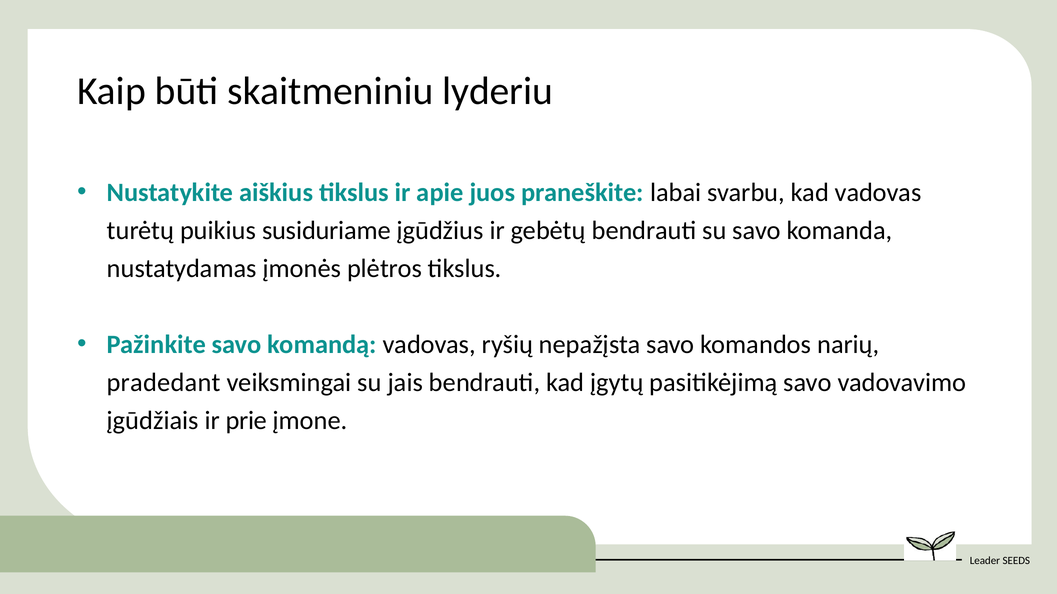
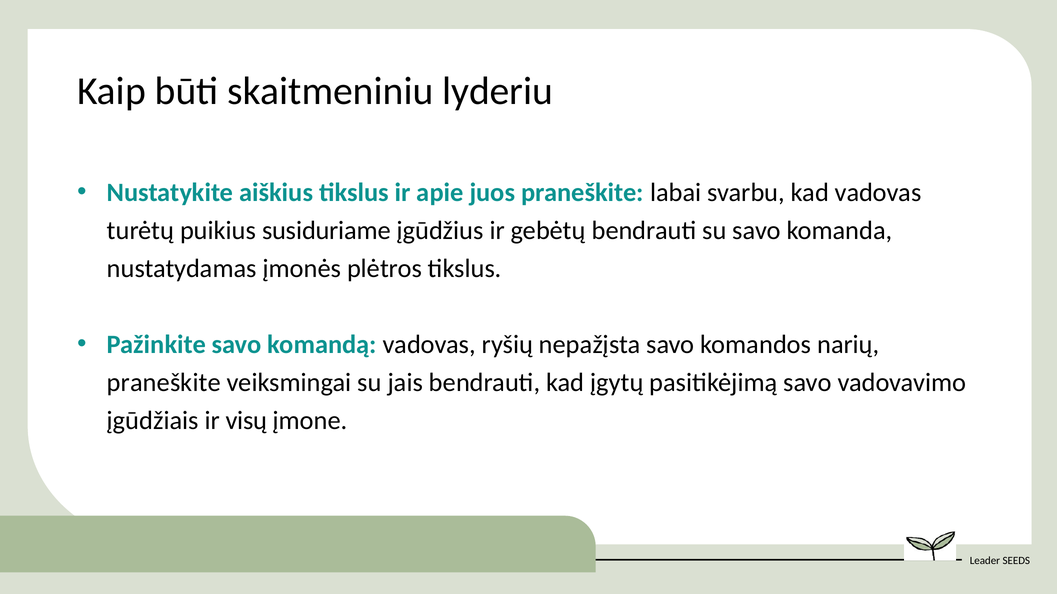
pradedant at (164, 383): pradedant -> praneškite
prie: prie -> visų
